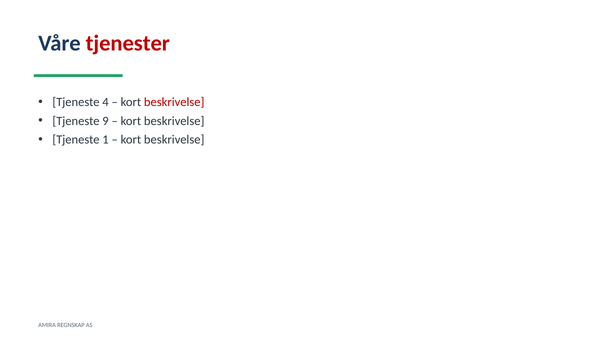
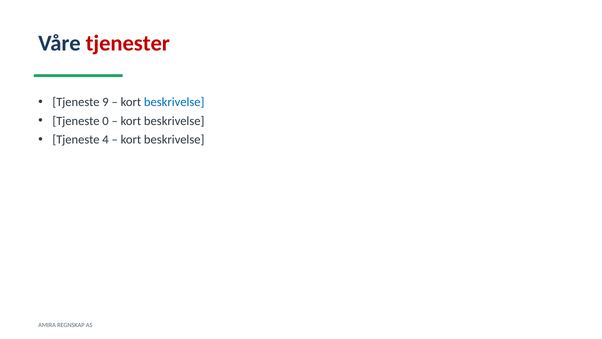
4: 4 -> 9
beskrivelse at (174, 102) colour: red -> blue
9: 9 -> 0
1: 1 -> 4
